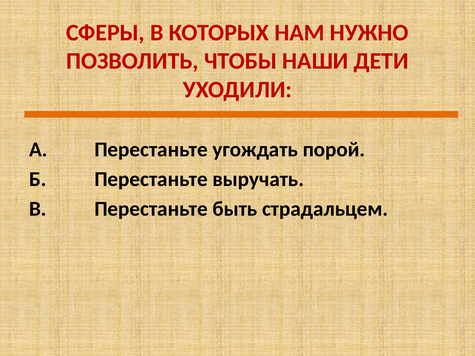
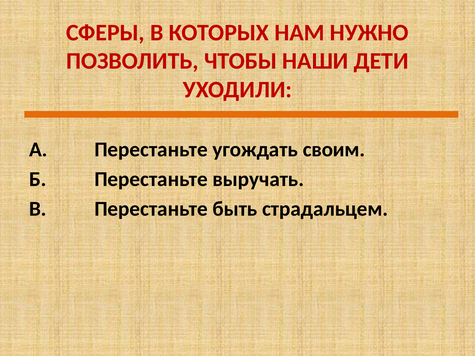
порой: порой -> своим
